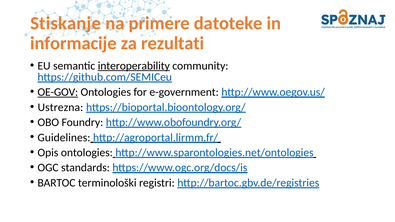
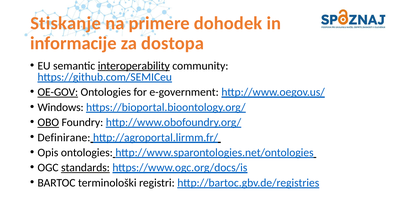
datoteke: datoteke -> dohodek
rezultati: rezultati -> dostopa
Ustrezna: Ustrezna -> Windows
OBO underline: none -> present
Guidelines: Guidelines -> Definirane
standards underline: none -> present
